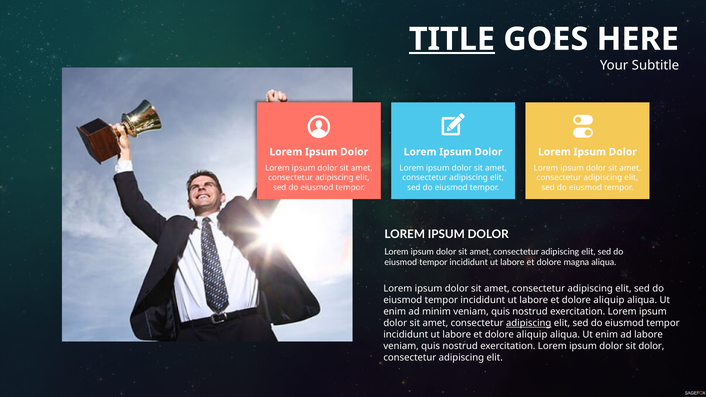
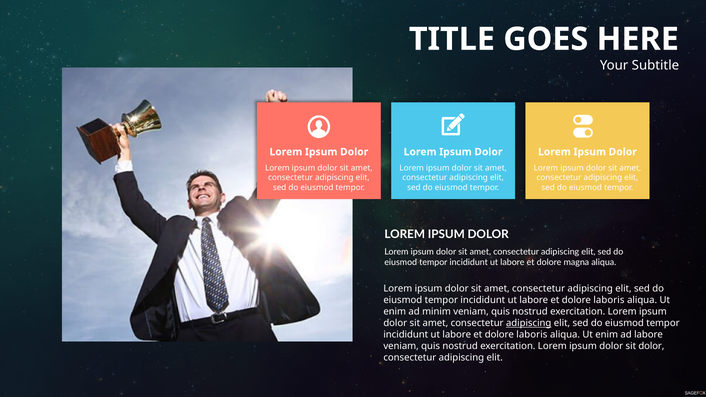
TITLE underline: present -> none
aliquip at (609, 300): aliquip -> laboris
aliquip at (532, 335): aliquip -> laboris
